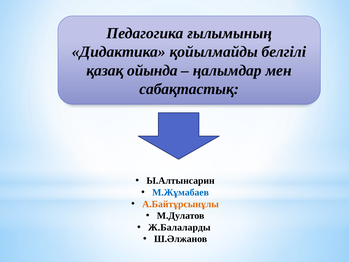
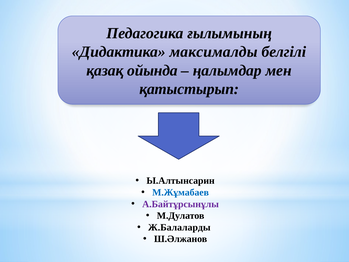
қойылмайды: қойылмайды -> максималды
сабақтастық: сабақтастық -> қатыстырып
А.Байтұрсынұлы colour: orange -> purple
